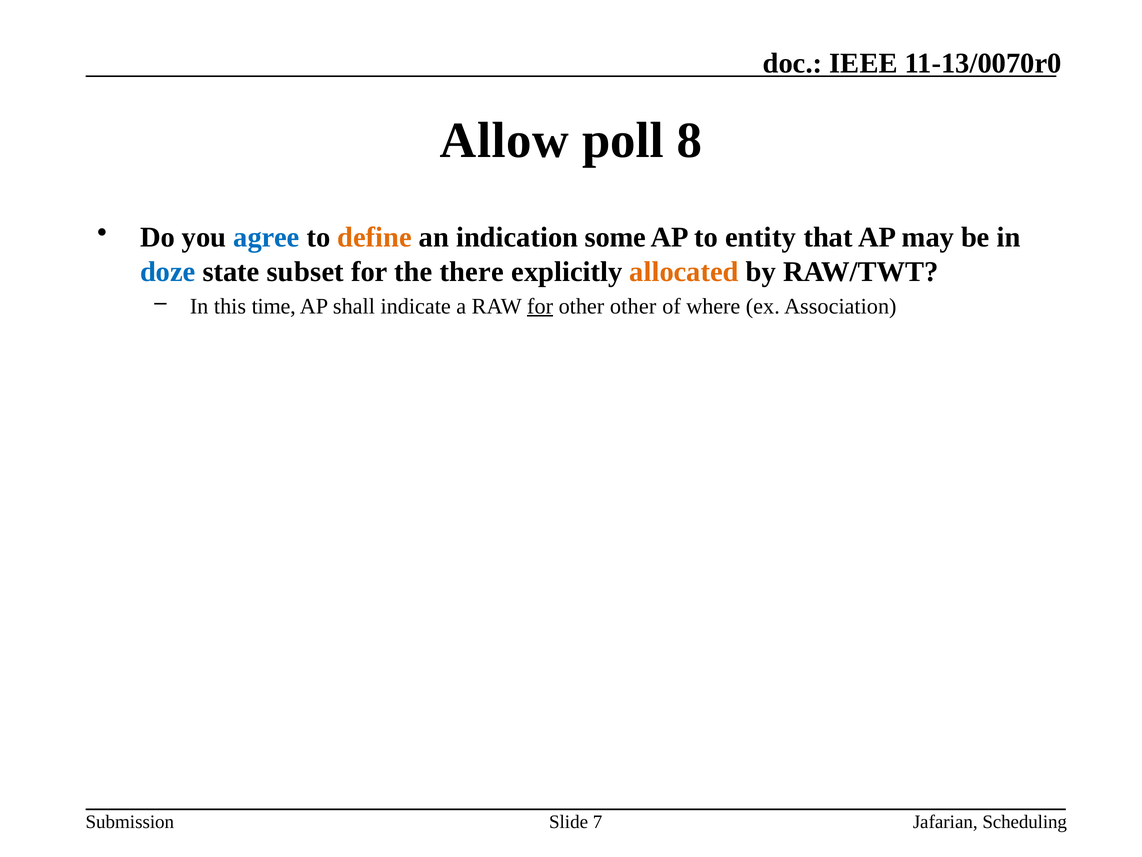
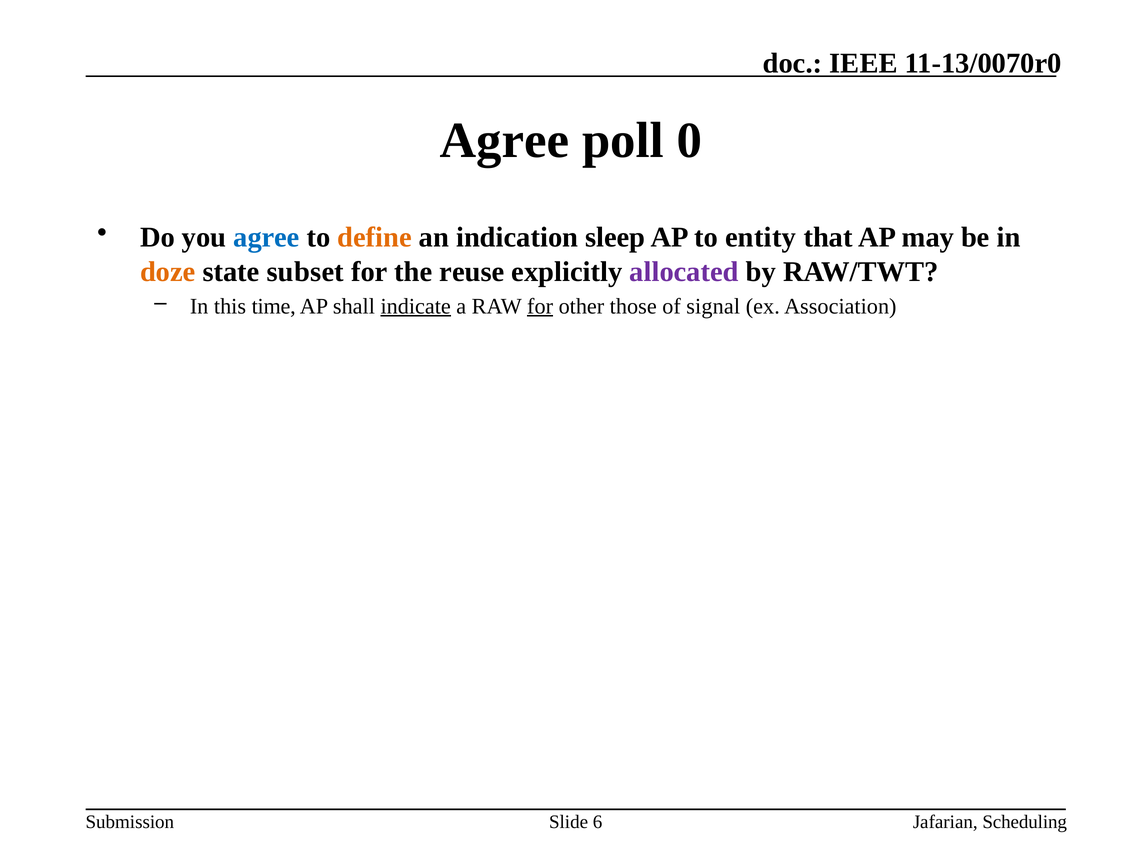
Allow at (504, 141): Allow -> Agree
8: 8 -> 0
some: some -> sleep
doze colour: blue -> orange
there: there -> reuse
allocated colour: orange -> purple
indicate underline: none -> present
other other: other -> those
where: where -> signal
7: 7 -> 6
